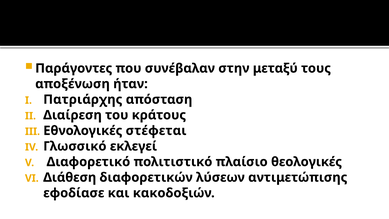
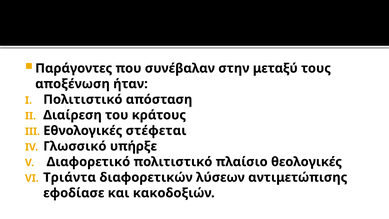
Πατριάρχης at (83, 99): Πατριάρχης -> Πολιτιστικό
εκλεγεί: εκλεγεί -> υπήρξε
Διάθεση: Διάθεση -> Τριάντα
